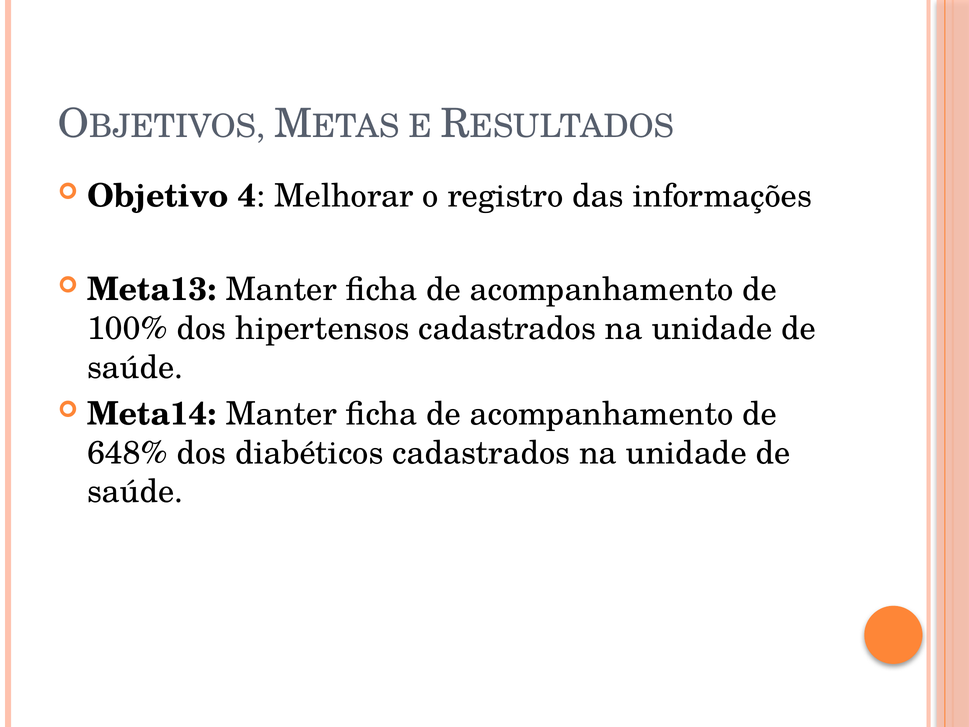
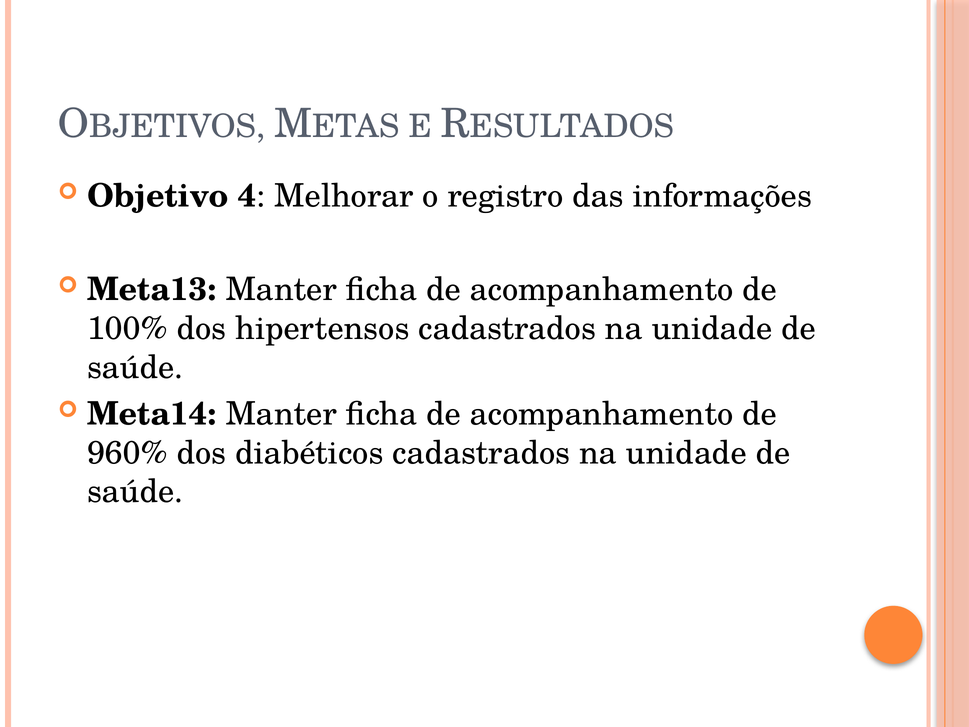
648%: 648% -> 960%
